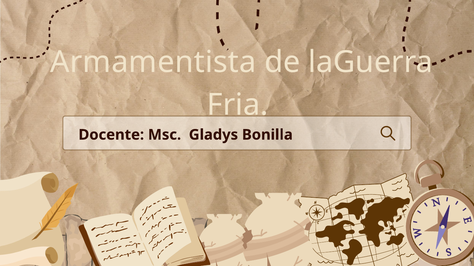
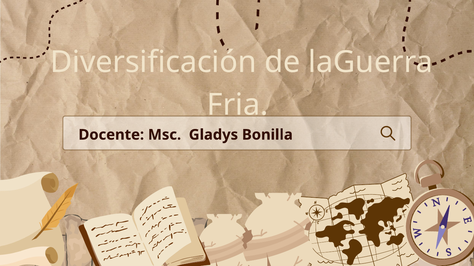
Armamentista: Armamentista -> Diversificación
